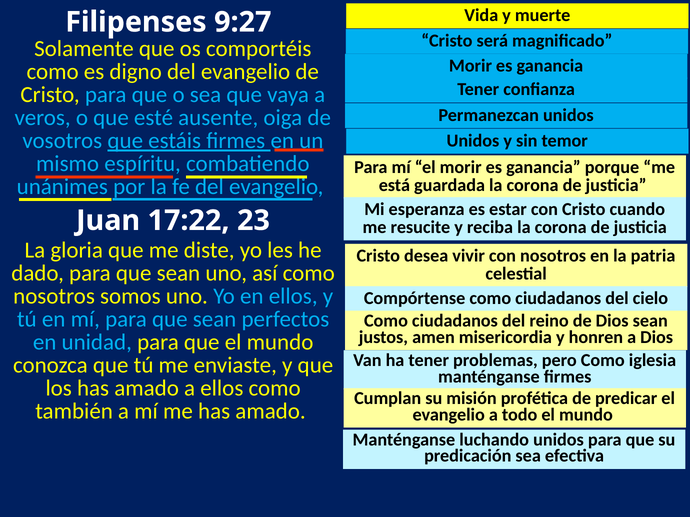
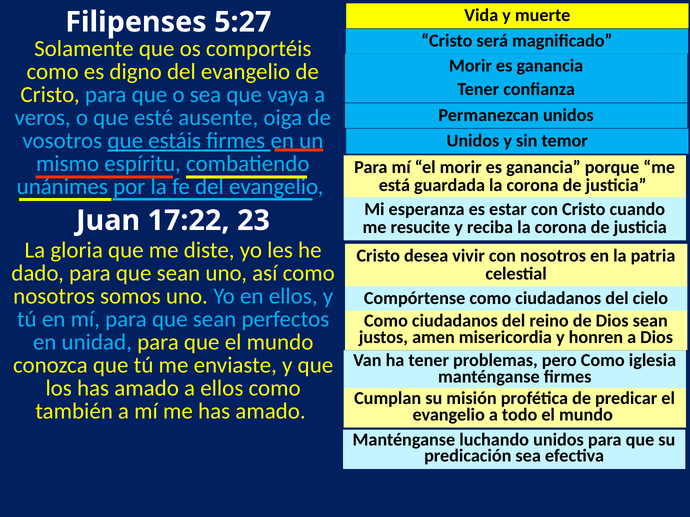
9:27: 9:27 -> 5:27
